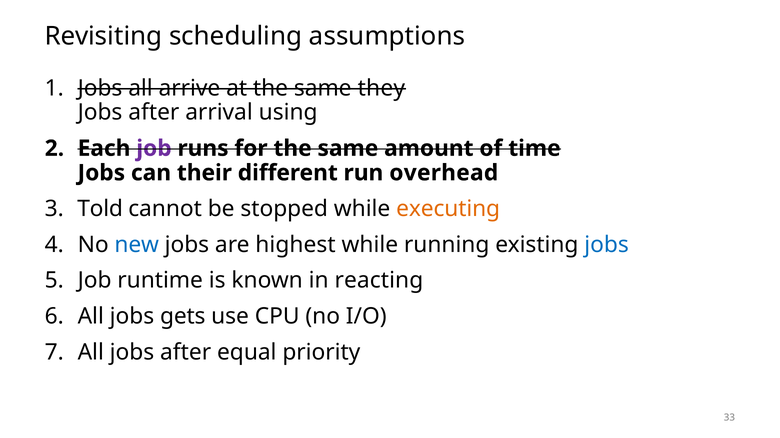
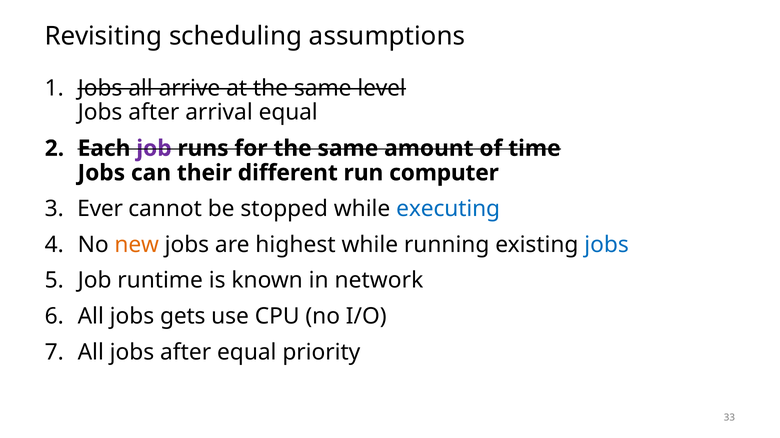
they: they -> level
arrival using: using -> equal
overhead: overhead -> computer
Told: Told -> Ever
executing colour: orange -> blue
new colour: blue -> orange
reacting: reacting -> network
